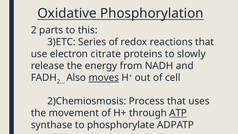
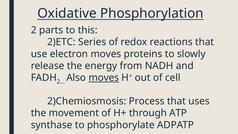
3)ETC: 3)ETC -> 2)ETC
electron citrate: citrate -> moves
ATP at (178, 113) underline: present -> none
